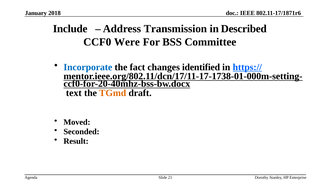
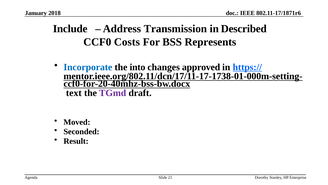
Were: Were -> Costs
Committee: Committee -> Represents
fact: fact -> into
identified: identified -> approved
TGmd colour: orange -> purple
